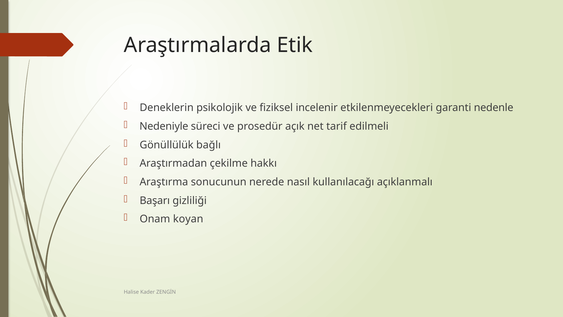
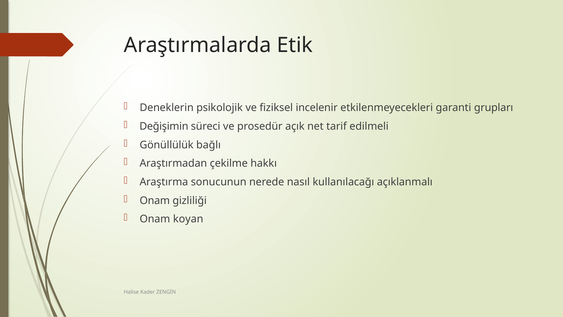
nedenle: nedenle -> grupları
Nedeniyle: Nedeniyle -> Değişimin
Başarı at (155, 200): Başarı -> Onam
